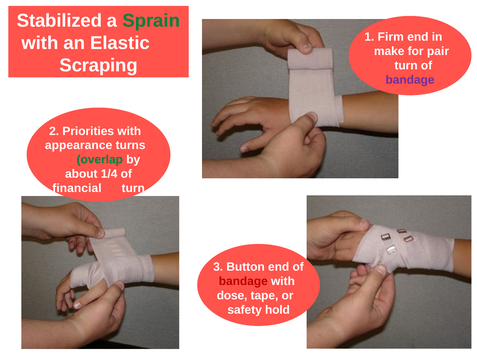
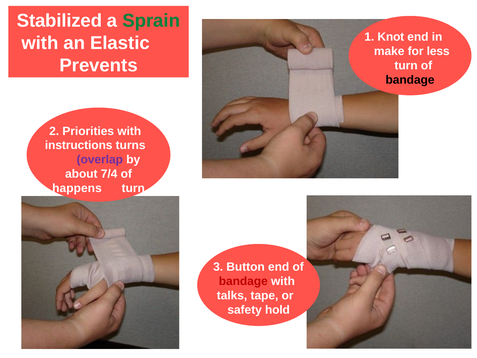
Firm: Firm -> Knot
pair: pair -> less
Scraping: Scraping -> Prevents
bandage at (410, 80) colour: purple -> black
appearance: appearance -> instructions
overlap colour: green -> purple
1/4: 1/4 -> 7/4
financial: financial -> happens
dose: dose -> talks
